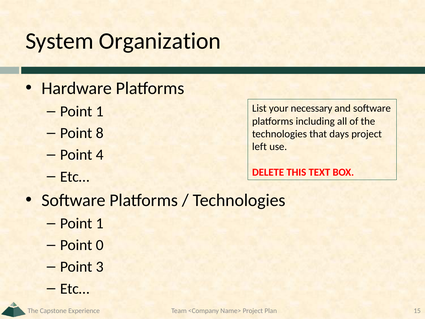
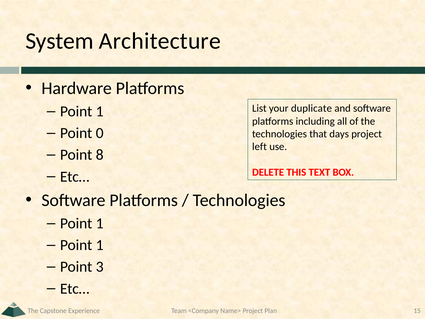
Organization: Organization -> Architecture
necessary: necessary -> duplicate
8: 8 -> 0
4: 4 -> 8
0 at (100, 245): 0 -> 1
